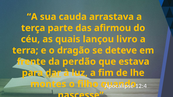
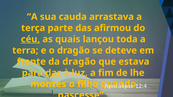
céu underline: none -> present
livro: livro -> toda
da perdão: perdão -> dragão
